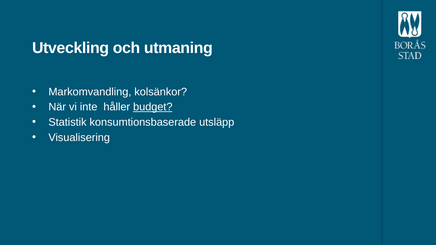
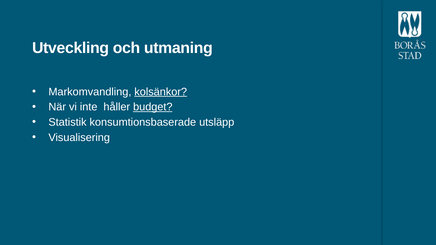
kolsänkor underline: none -> present
